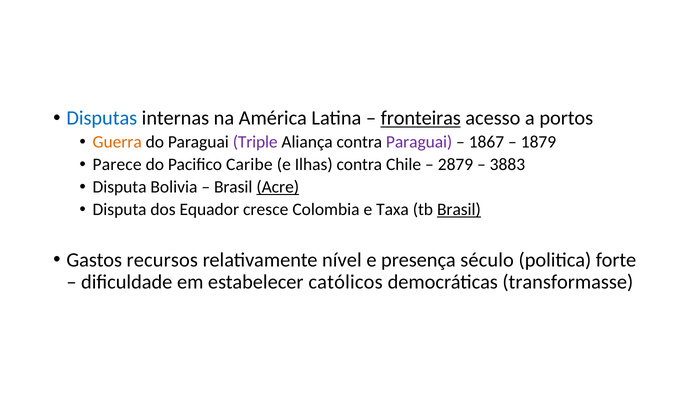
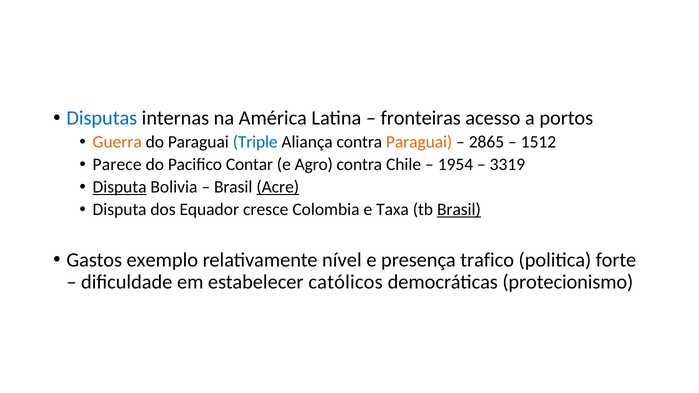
fronteiras underline: present -> none
Triple colour: purple -> blue
Paraguai at (419, 142) colour: purple -> orange
1867: 1867 -> 2865
1879: 1879 -> 1512
Caribe: Caribe -> Contar
Ilhas: Ilhas -> Agro
2879: 2879 -> 1954
3883: 3883 -> 3319
Disputa at (120, 187) underline: none -> present
recursos: recursos -> exemplo
século: século -> trafico
transformasse: transformasse -> protecionismo
